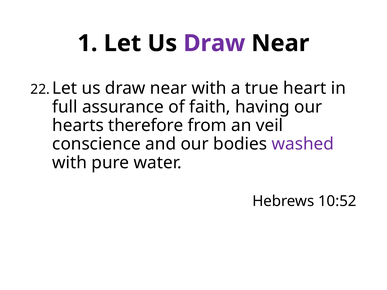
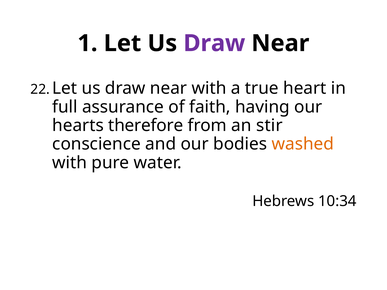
veil: veil -> stir
washed colour: purple -> orange
10:52: 10:52 -> 10:34
